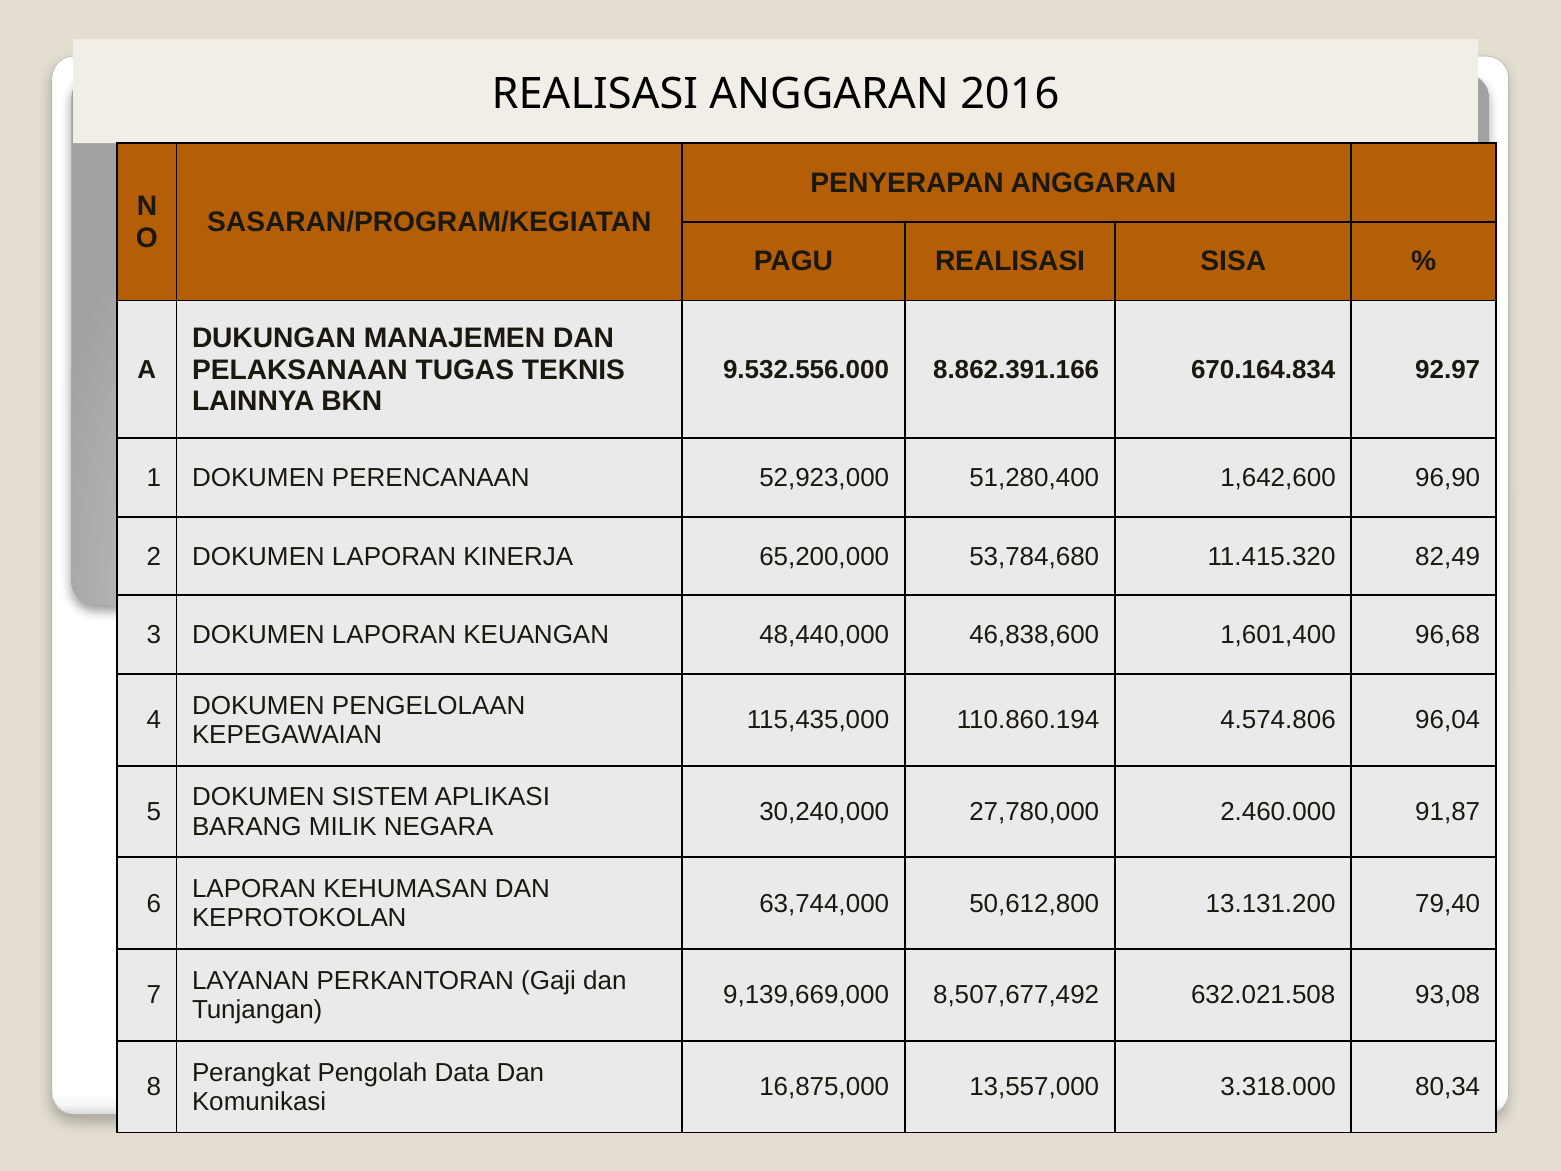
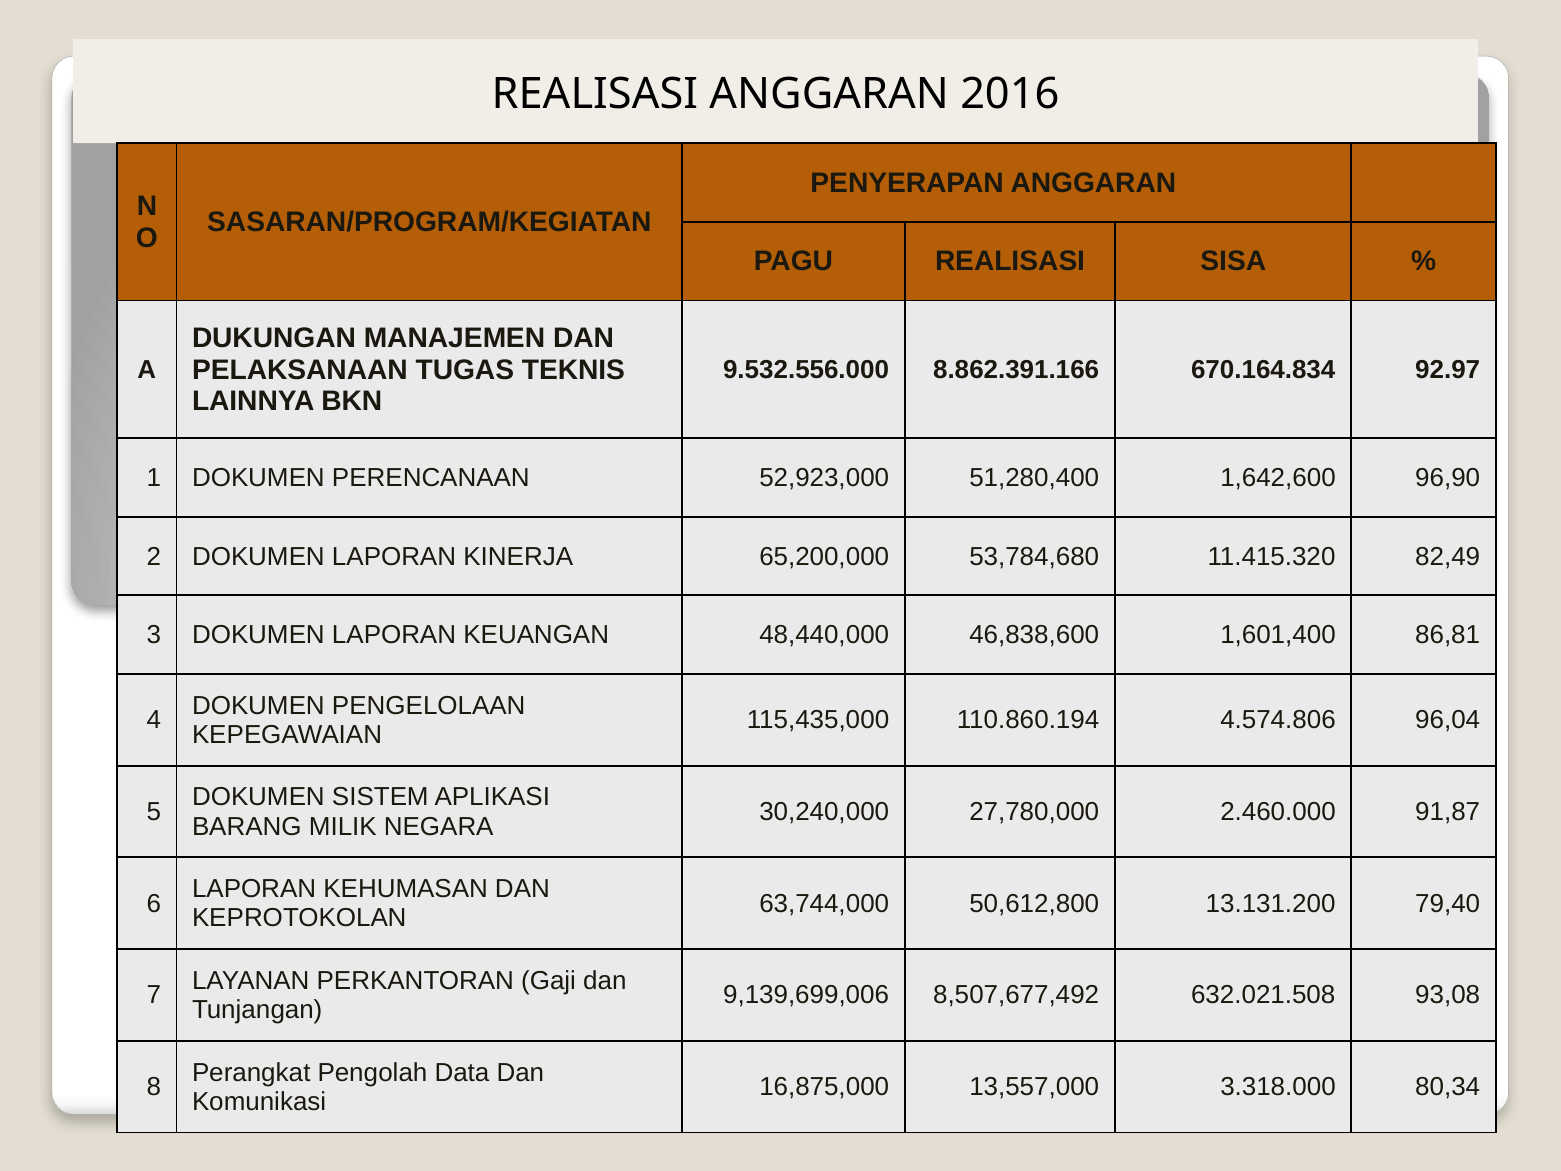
96,68: 96,68 -> 86,81
9,139,669,000: 9,139,669,000 -> 9,139,699,006
